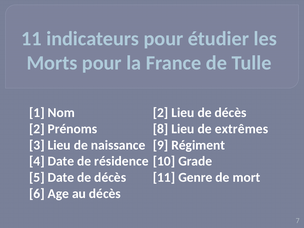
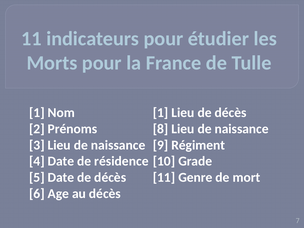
2 at (161, 113): 2 -> 1
8 Lieu de extrêmes: extrêmes -> naissance
